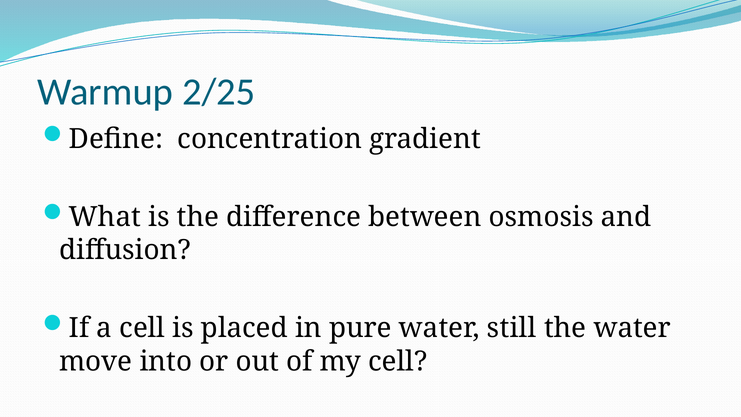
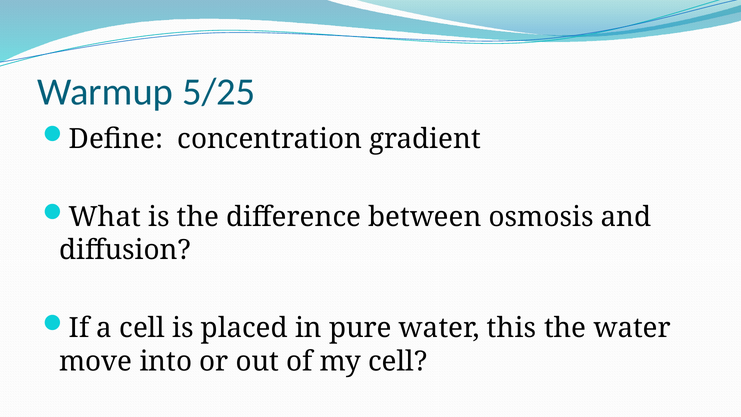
2/25: 2/25 -> 5/25
still: still -> this
